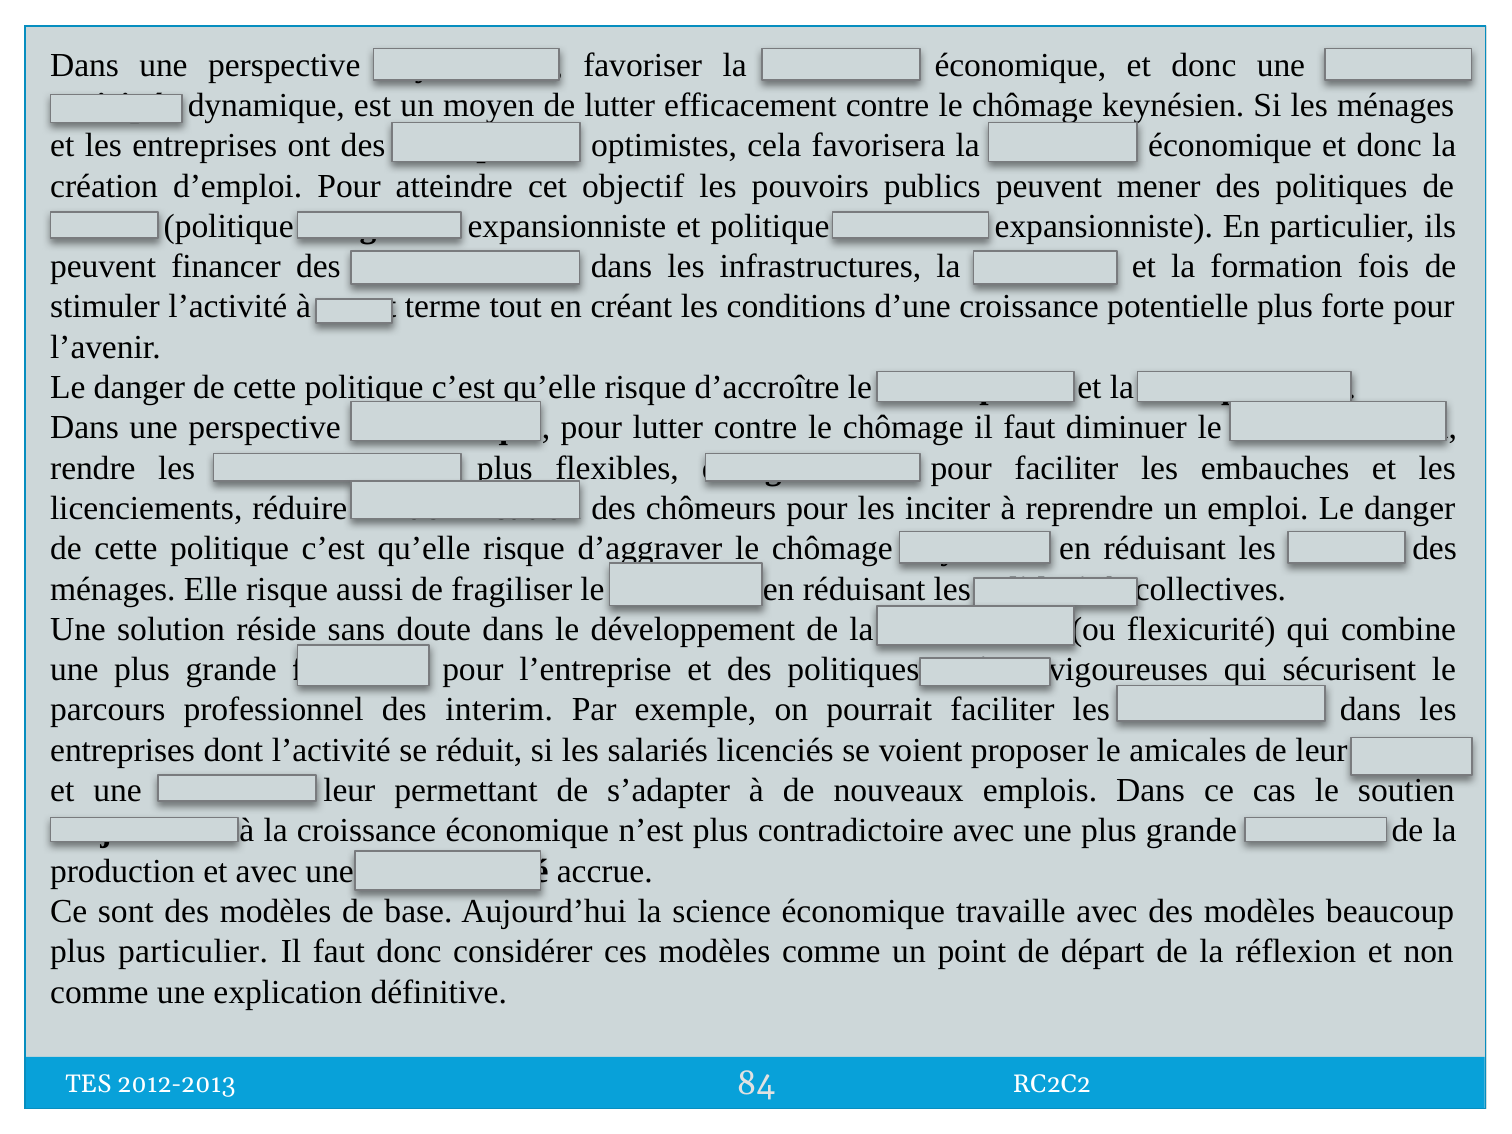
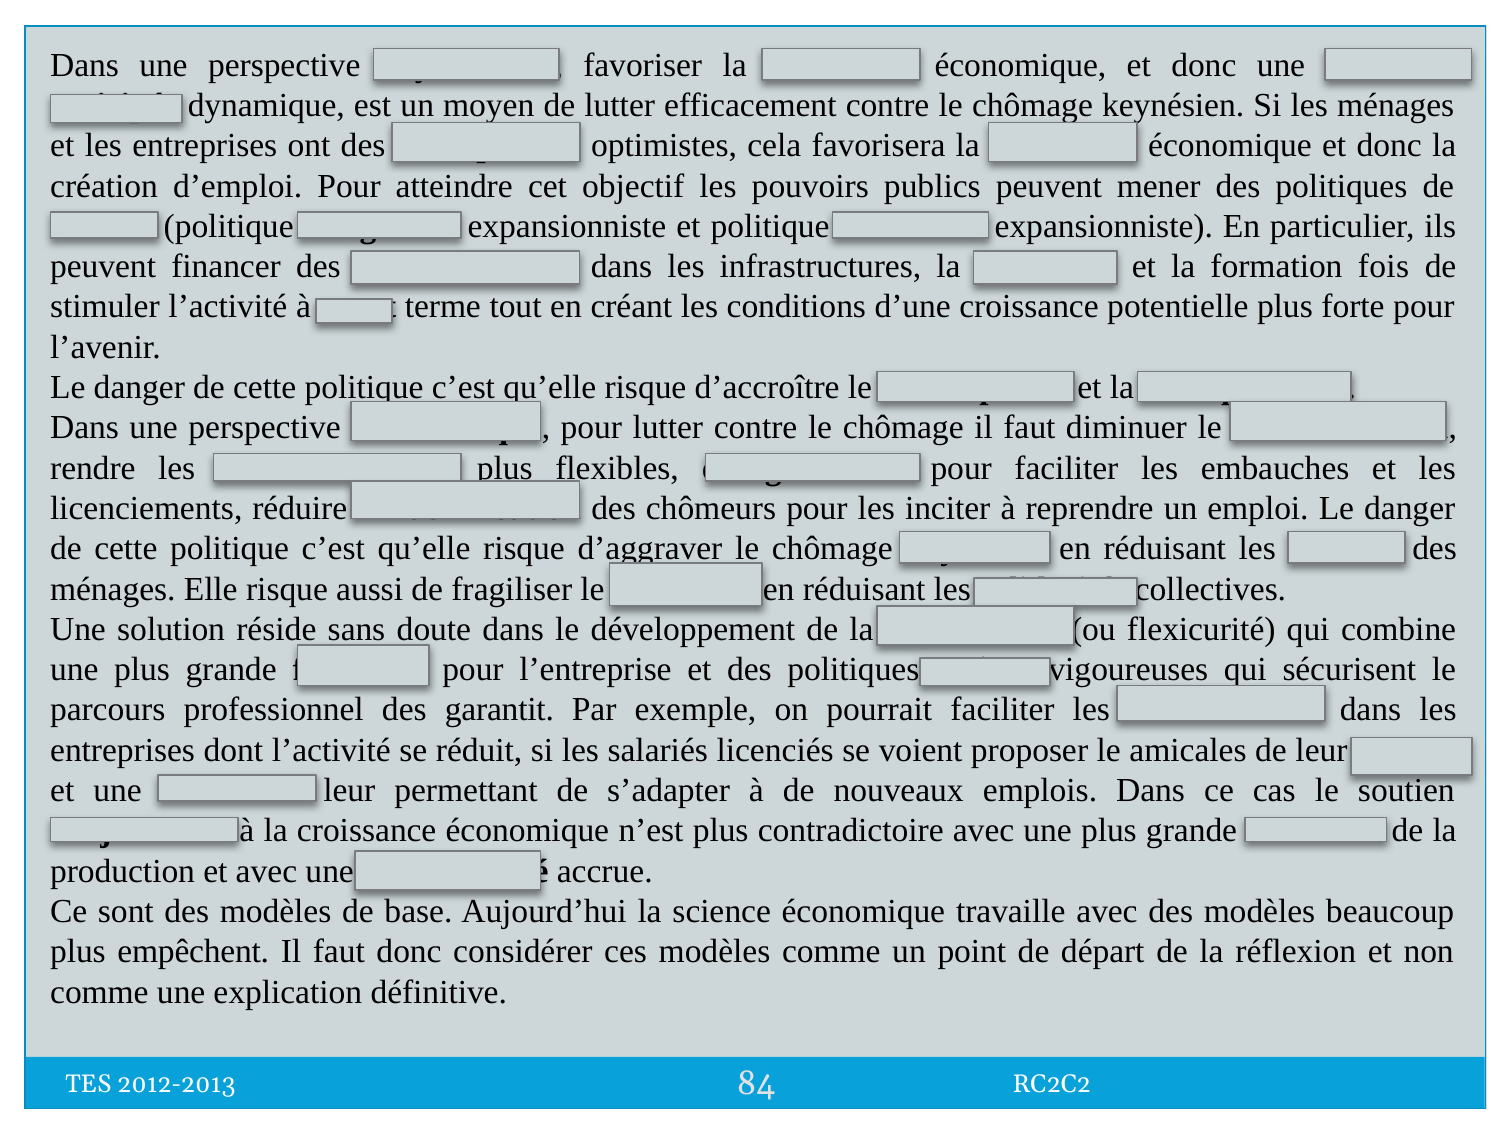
interim: interim -> garantit
plus particulier: particulier -> empêchent
